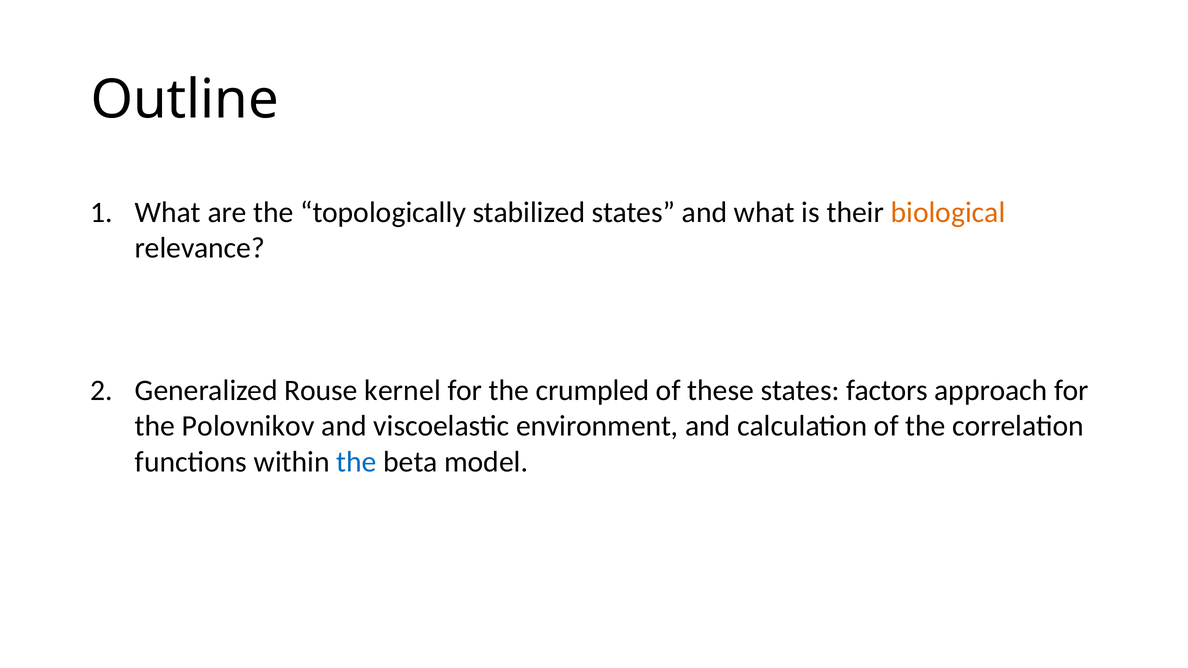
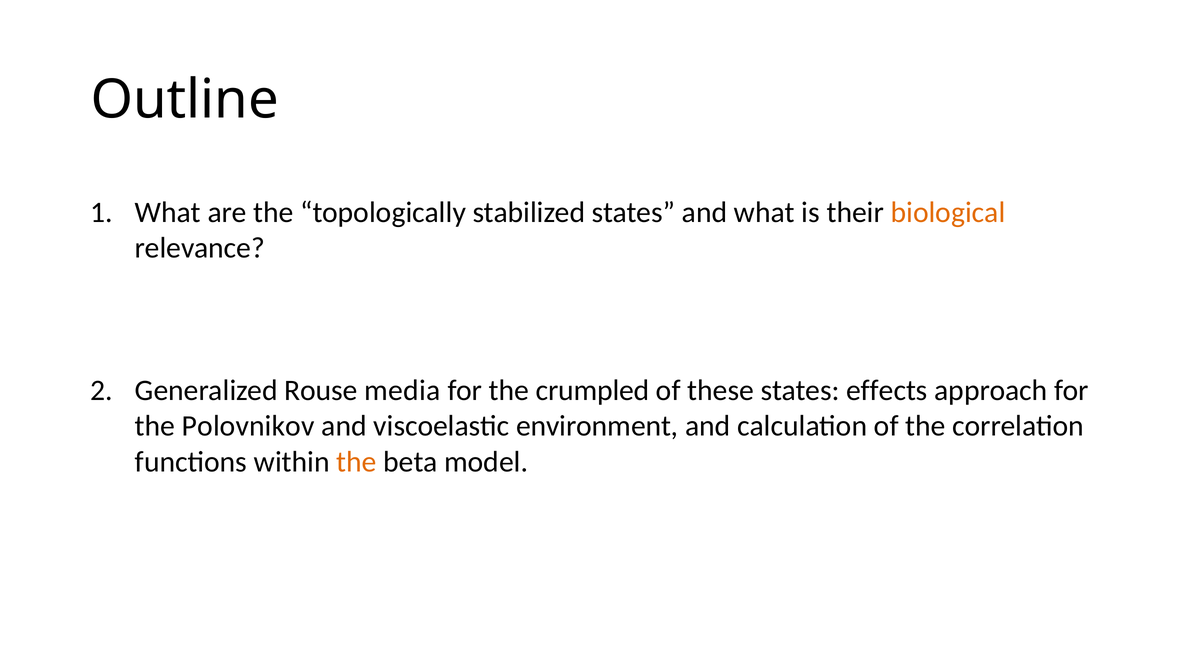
kernel: kernel -> media
factors: factors -> effects
the at (357, 462) colour: blue -> orange
